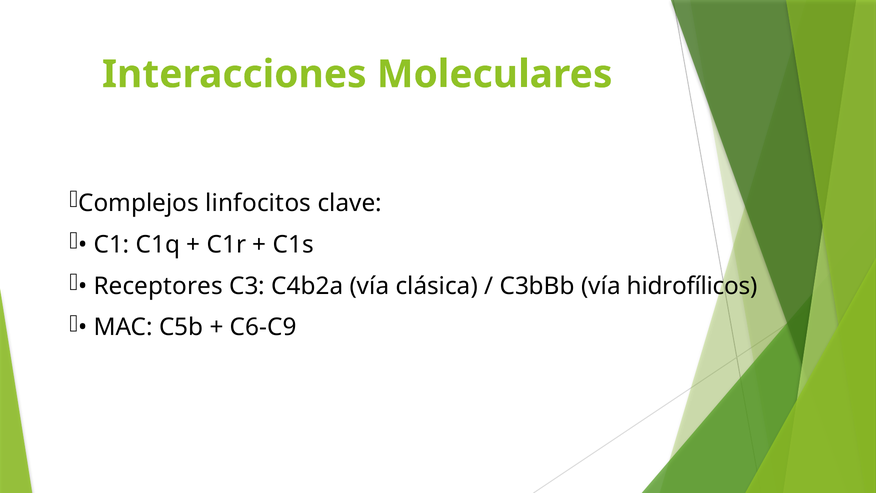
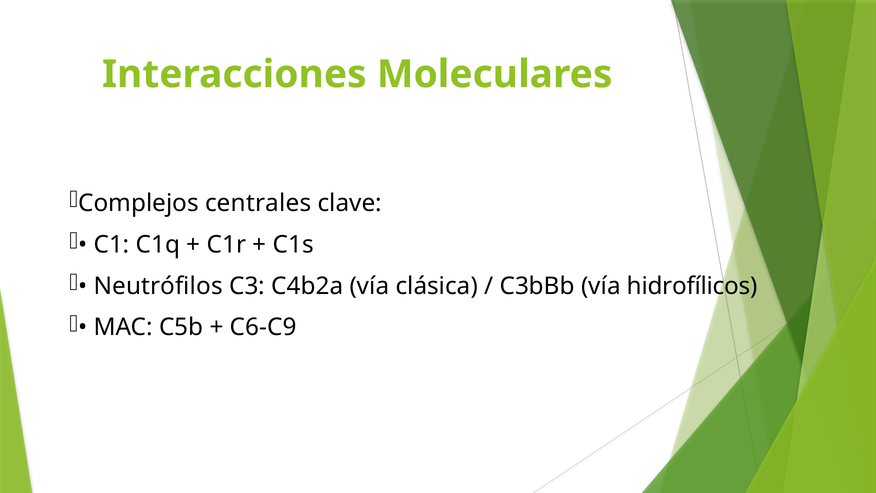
linfocitos: linfocitos -> centrales
Receptores: Receptores -> Neutrófilos
